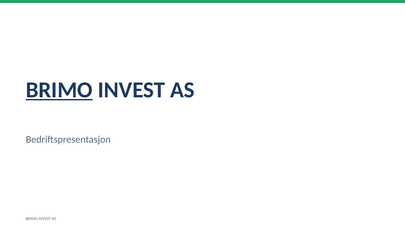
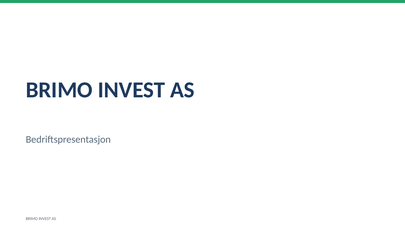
BRIMO at (59, 90) underline: present -> none
